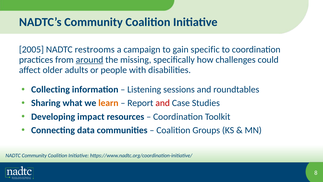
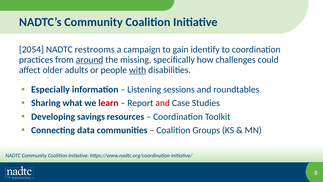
2005: 2005 -> 2054
specific: specific -> identify
with underline: none -> present
Collecting: Collecting -> Especially
learn colour: orange -> red
impact: impact -> savings
